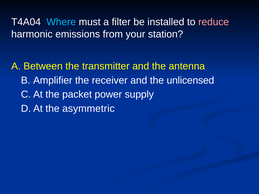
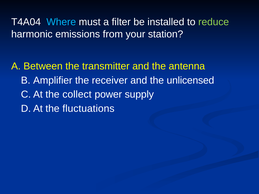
reduce colour: pink -> light green
packet: packet -> collect
asymmetric: asymmetric -> fluctuations
